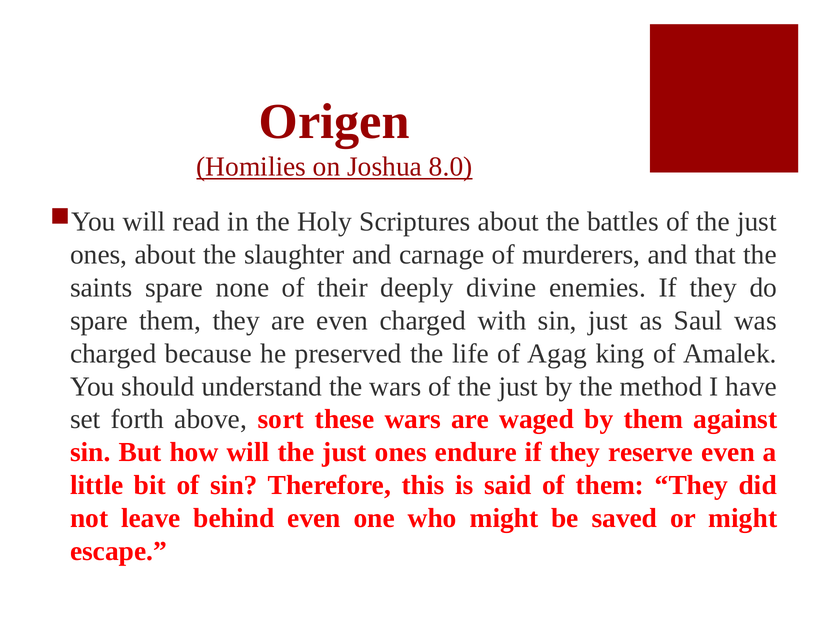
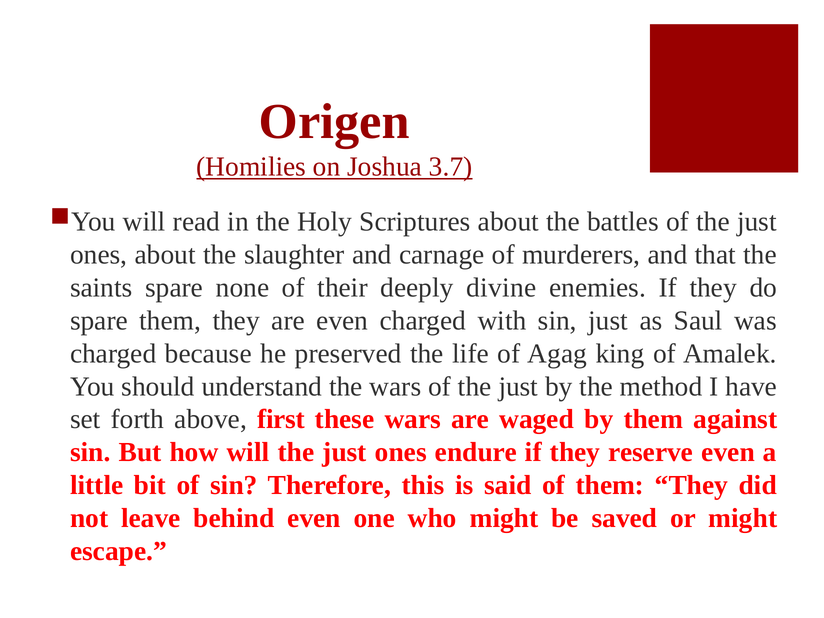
8.0: 8.0 -> 3.7
sort: sort -> first
